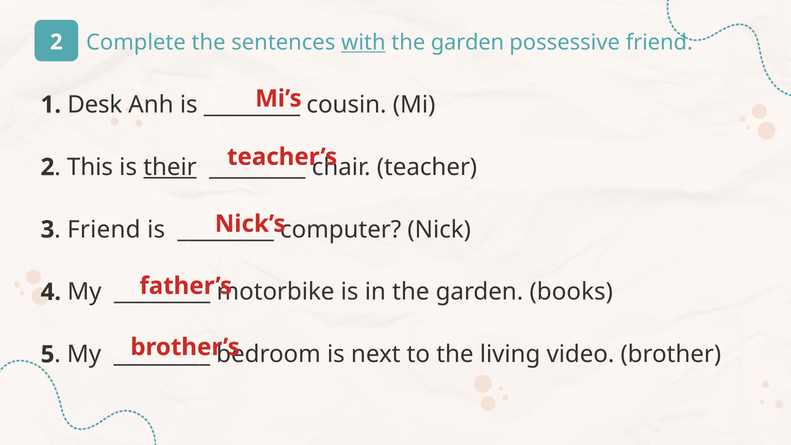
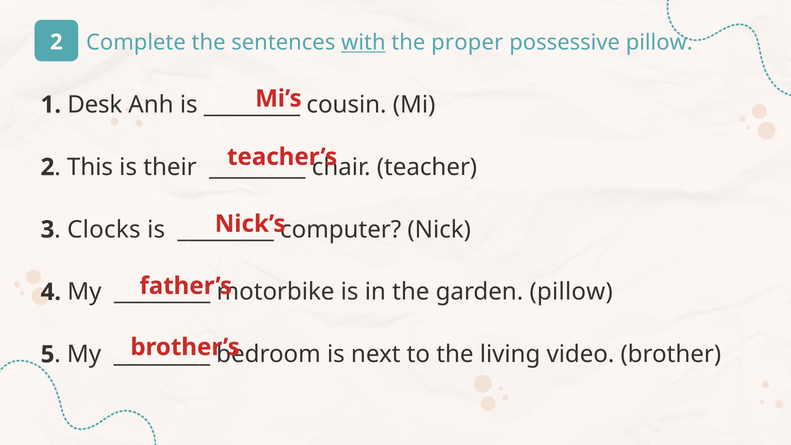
garden at (467, 42): garden -> proper
possessive friend: friend -> pillow
their underline: present -> none
Friend at (104, 230): Friend -> Clocks
garden books: books -> pillow
